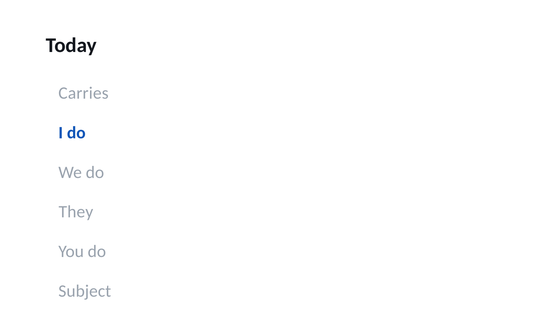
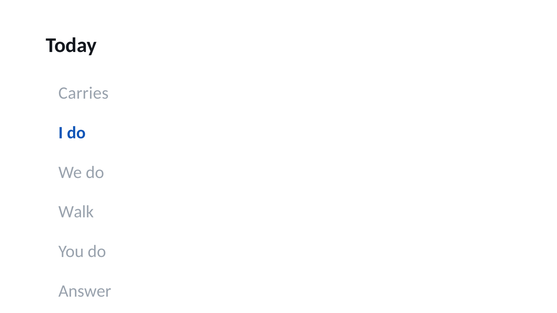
They: They -> Walk
Subject: Subject -> Answer
